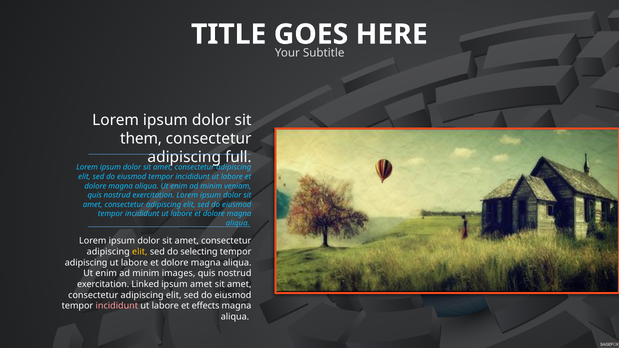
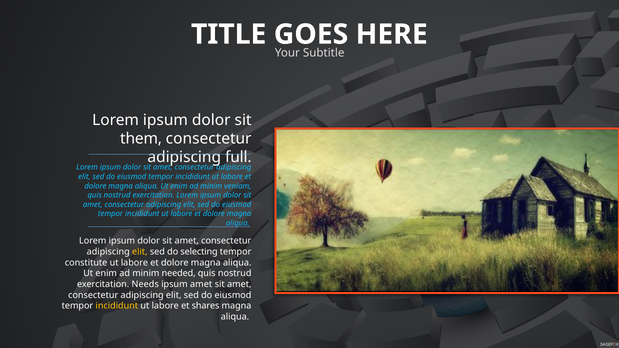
adipiscing at (86, 263): adipiscing -> constitute
images: images -> needed
Linked: Linked -> Needs
incididunt at (117, 306) colour: pink -> yellow
effects: effects -> shares
